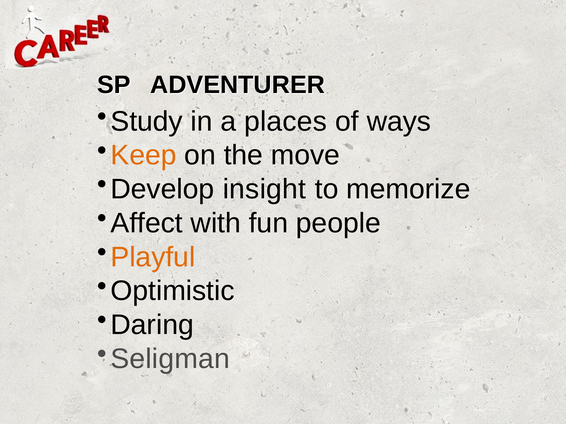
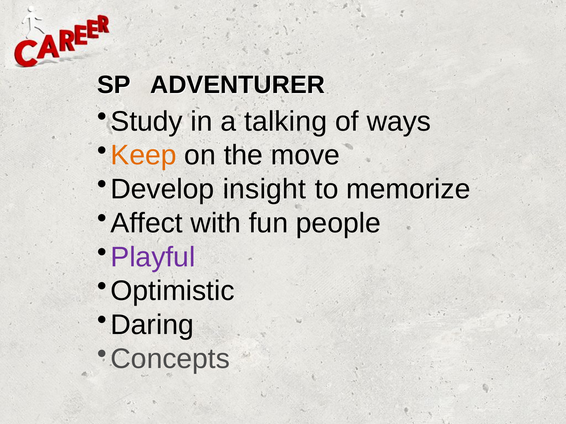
places: places -> talking
Playful colour: orange -> purple
Seligman: Seligman -> Concepts
